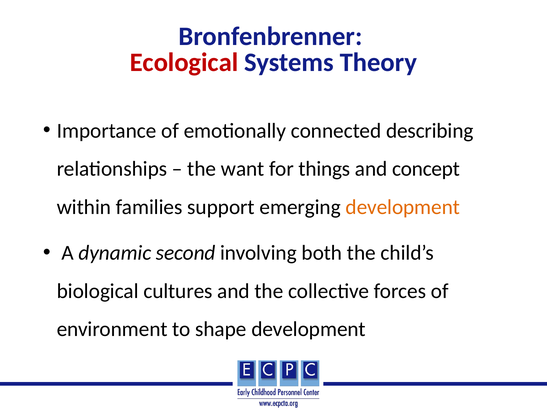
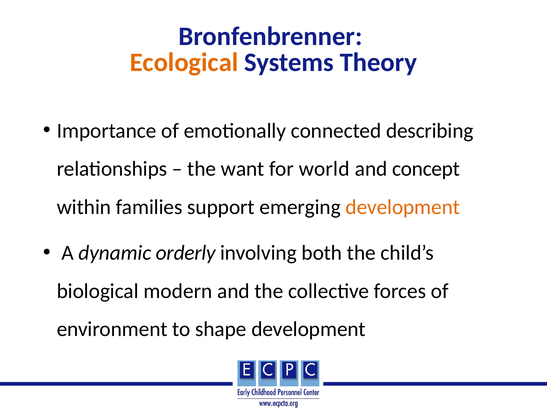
Ecological colour: red -> orange
things: things -> world
second: second -> orderly
cultures: cultures -> modern
